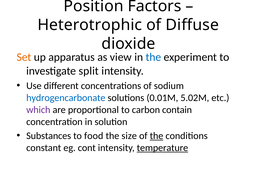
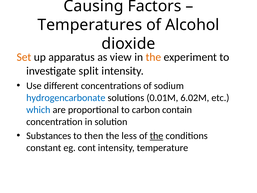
Position: Position -> Causing
Heterotrophic: Heterotrophic -> Temperatures
Diffuse: Diffuse -> Alcohol
the at (153, 57) colour: blue -> orange
5.02M: 5.02M -> 6.02M
which colour: purple -> blue
food: food -> then
size: size -> less
temperature underline: present -> none
